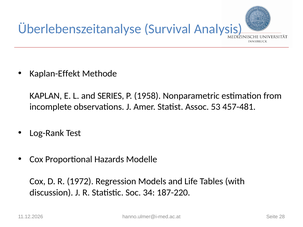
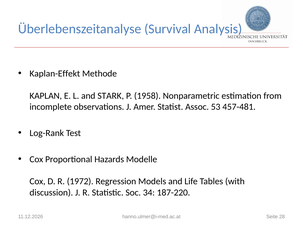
SERIES: SERIES -> STARK
